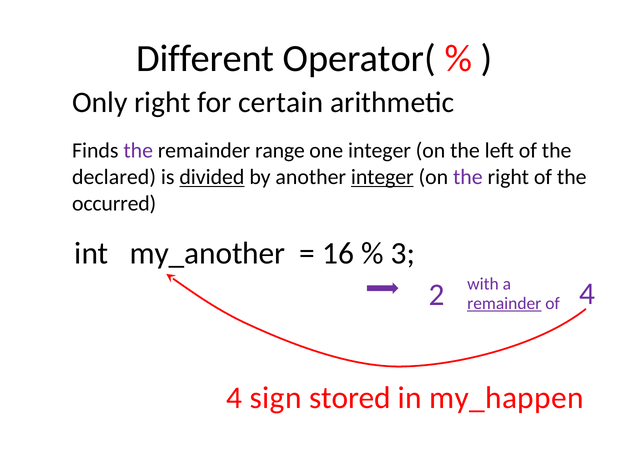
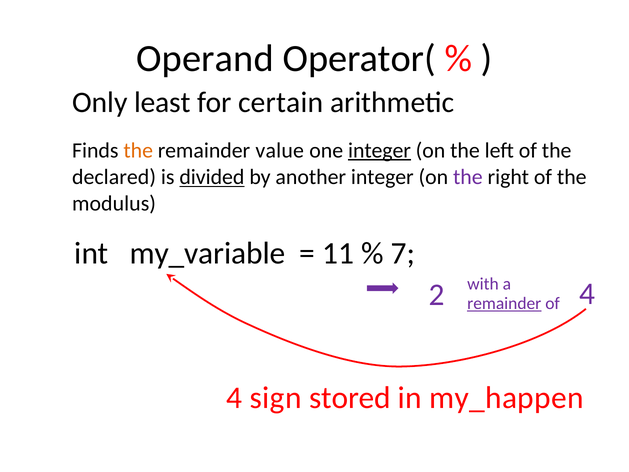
Different: Different -> Operand
Only right: right -> least
the at (138, 150) colour: purple -> orange
range: range -> value
integer at (380, 150) underline: none -> present
integer at (382, 177) underline: present -> none
occurred: occurred -> modulus
my_another: my_another -> my_variable
16: 16 -> 11
3: 3 -> 7
